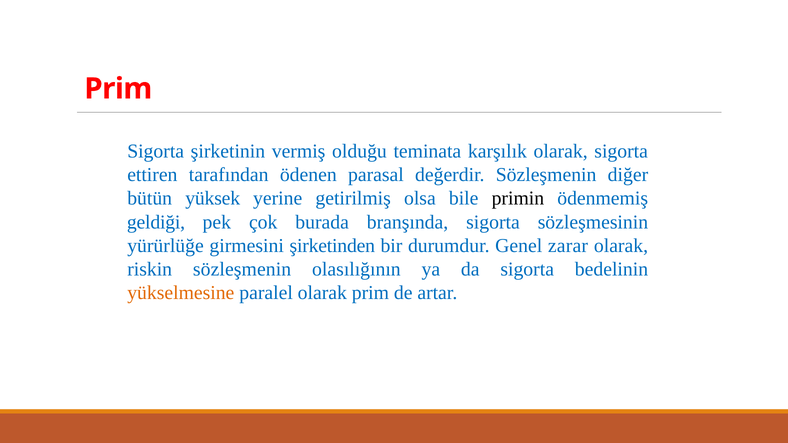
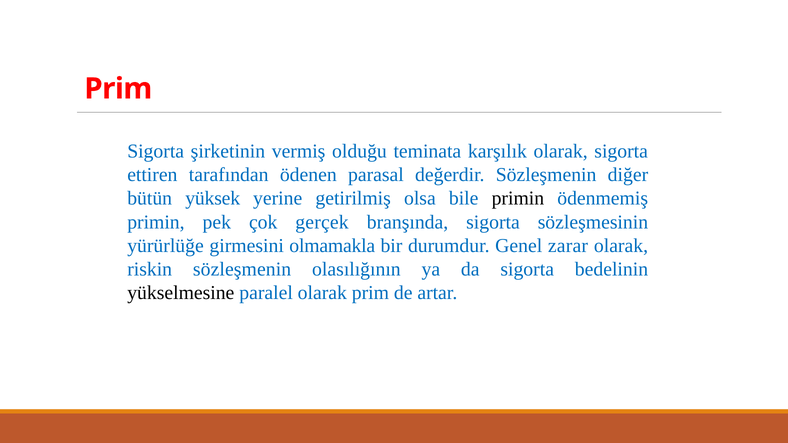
geldiği at (156, 222): geldiği -> primin
burada: burada -> gerçek
şirketinden: şirketinden -> olmamakla
yükselmesine colour: orange -> black
